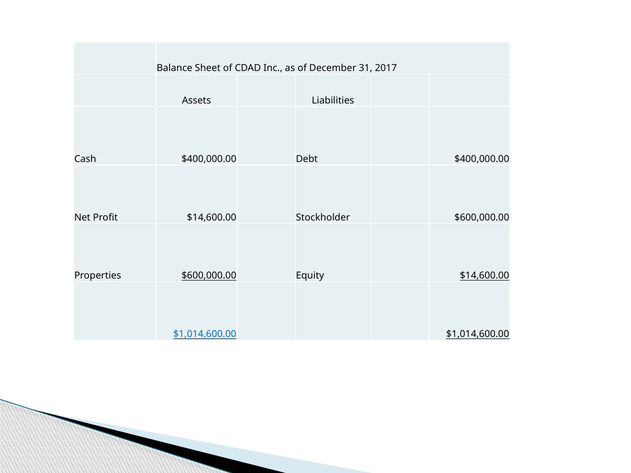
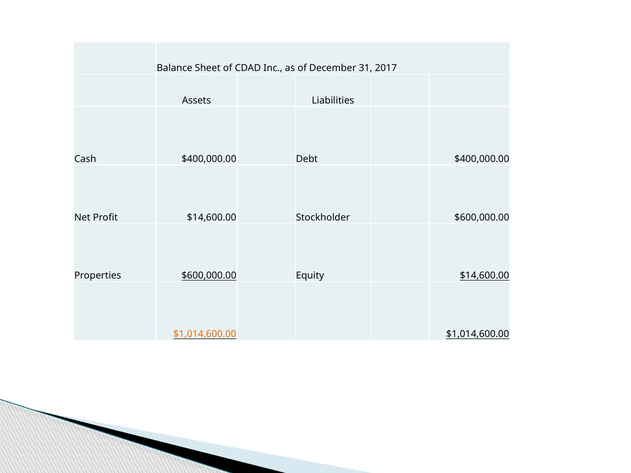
$1,014,600.00 at (205, 334) colour: blue -> orange
